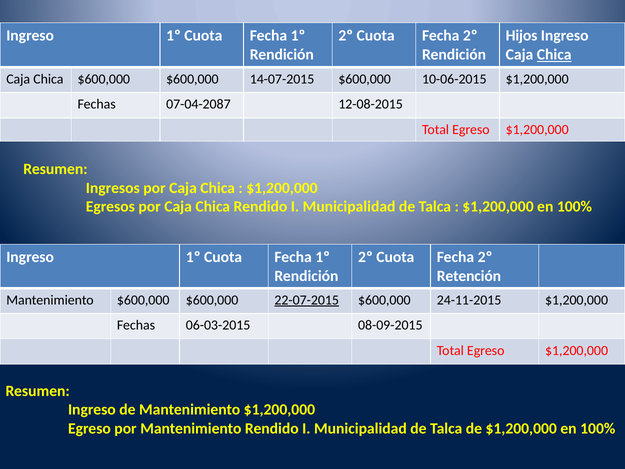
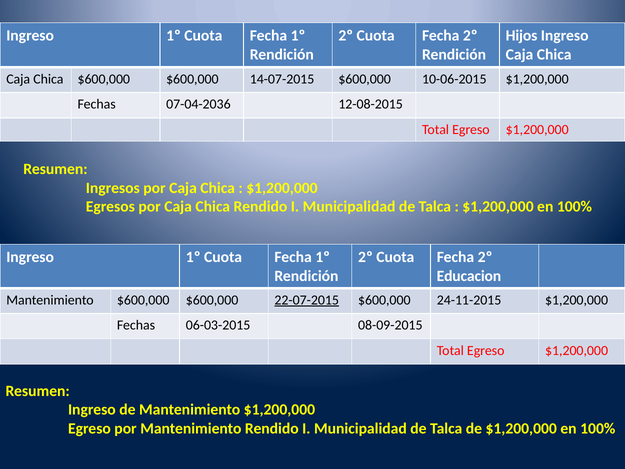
Chica at (554, 55) underline: present -> none
07-04-2087: 07-04-2087 -> 07-04-2036
Retención: Retención -> Educacion
